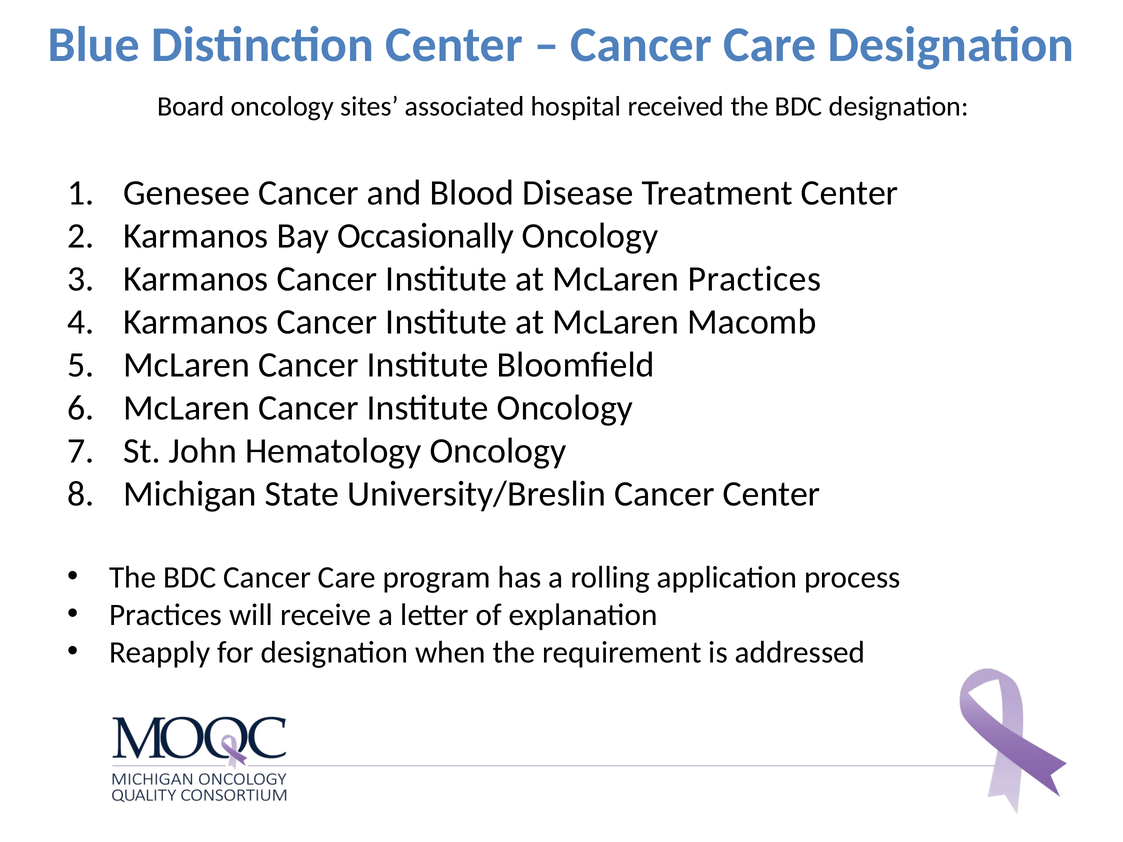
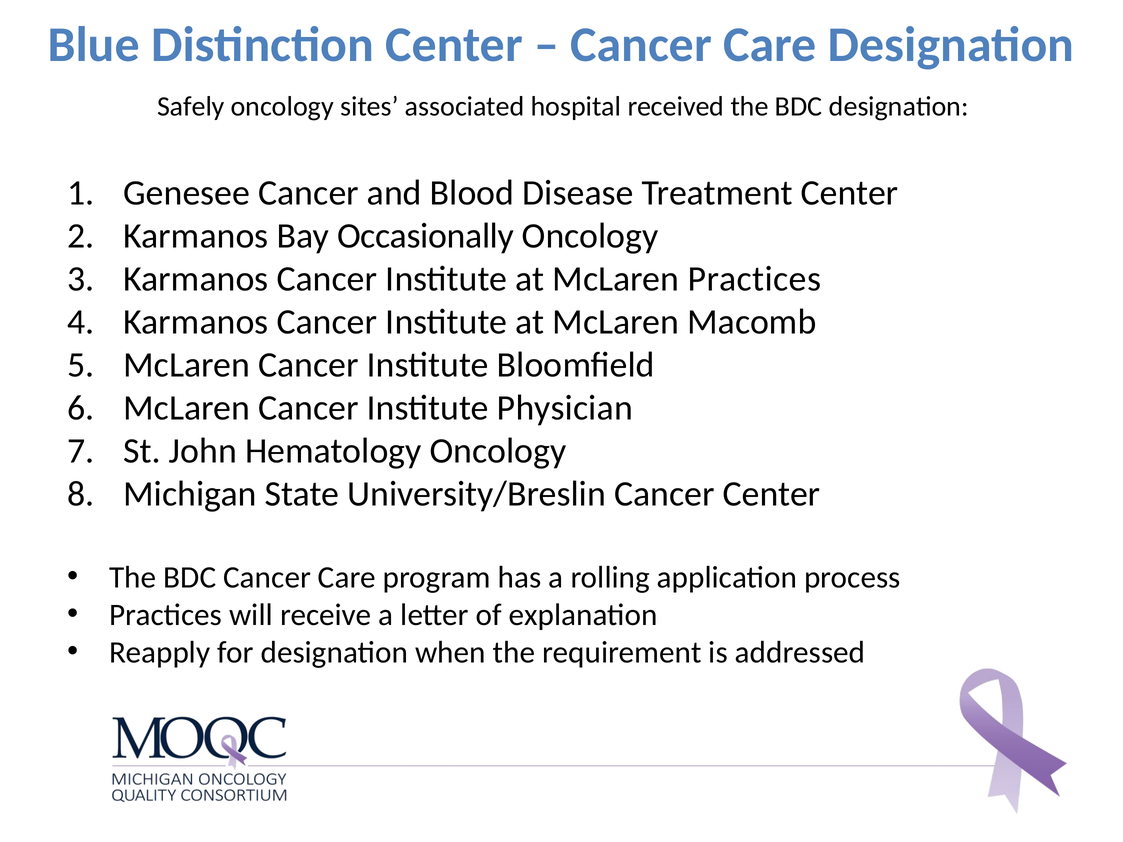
Board: Board -> Safely
Institute Oncology: Oncology -> Physician
